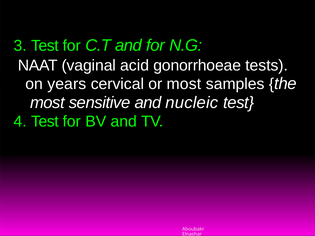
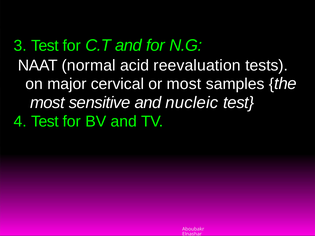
vaginal: vaginal -> normal
gonorrhoeae: gonorrhoeae -> reevaluation
years: years -> major
